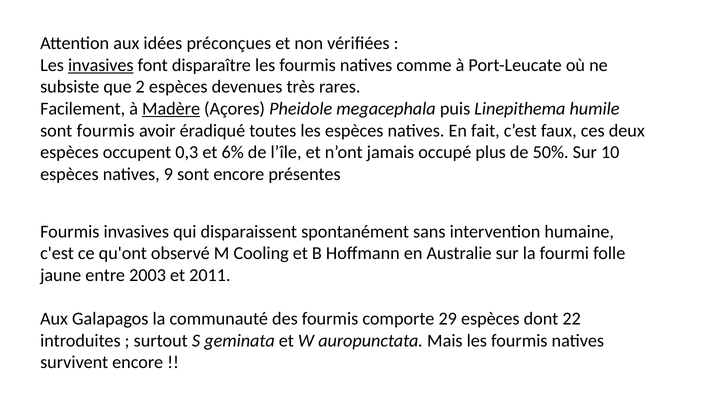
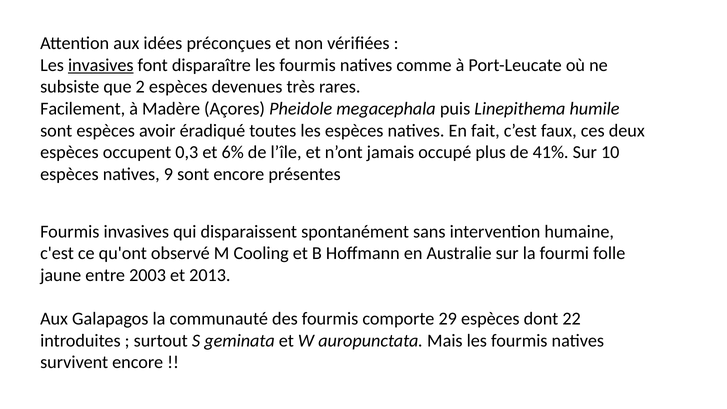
Madère underline: present -> none
sont fourmis: fourmis -> espèces
50%: 50% -> 41%
2011: 2011 -> 2013
